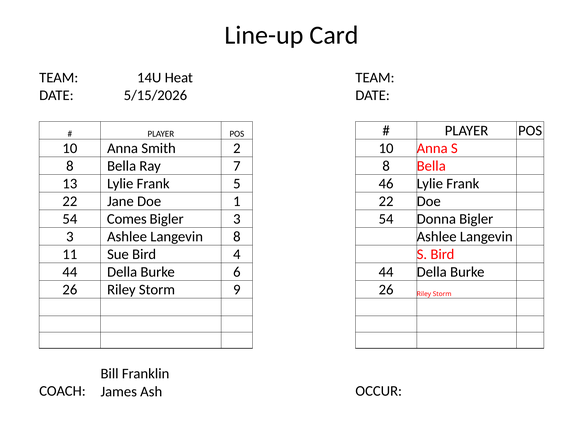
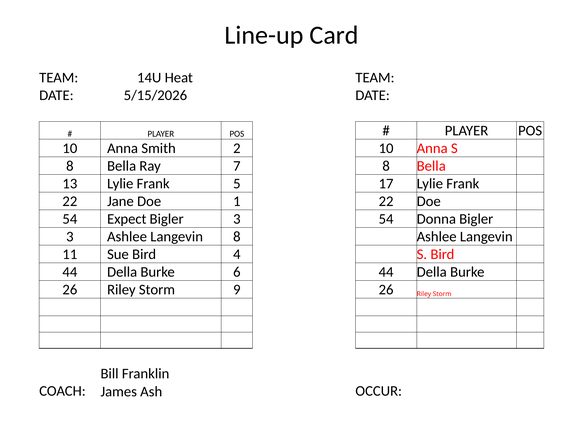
46: 46 -> 17
Comes: Comes -> Expect
